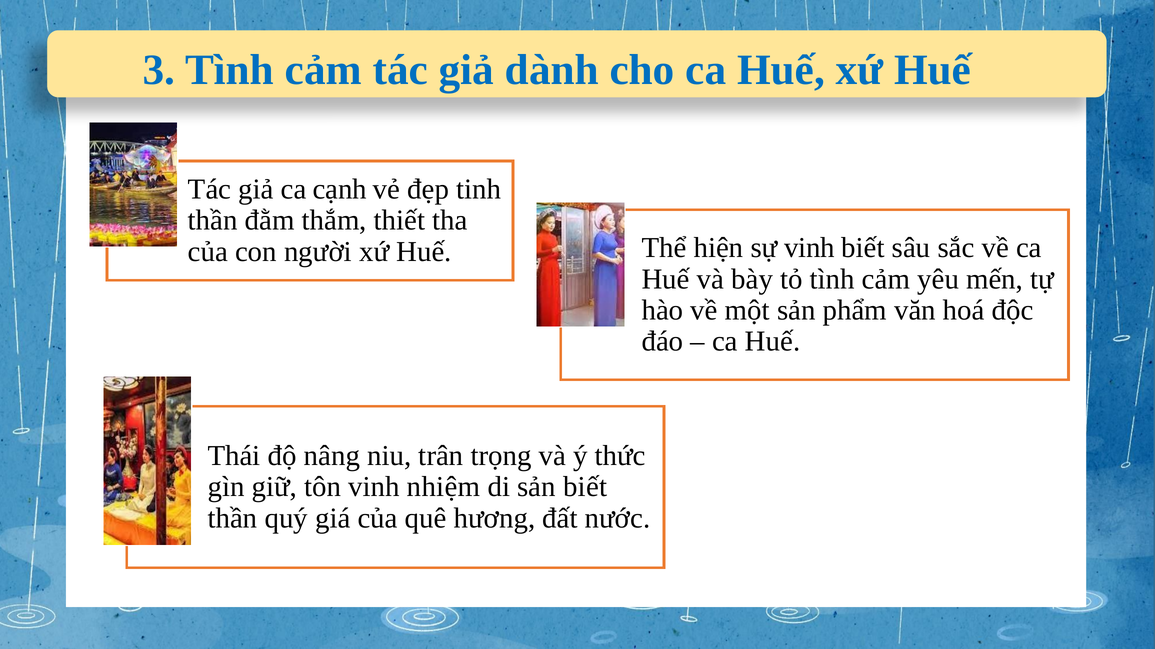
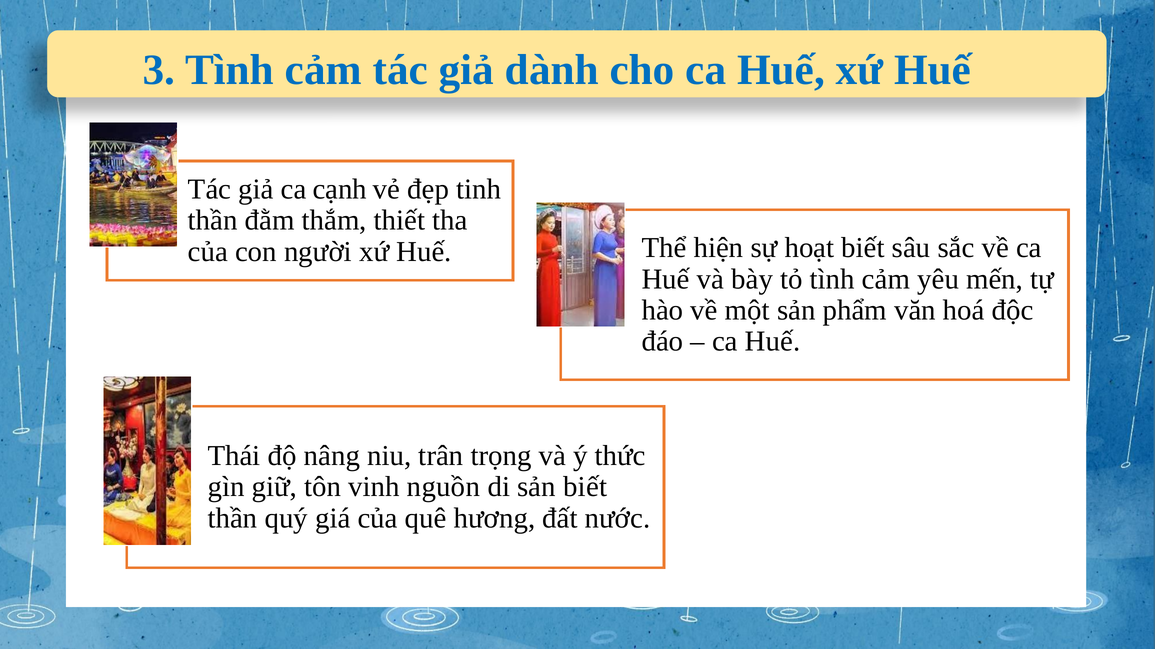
sự vinh: vinh -> hoạt
nhiệm: nhiệm -> nguồn
